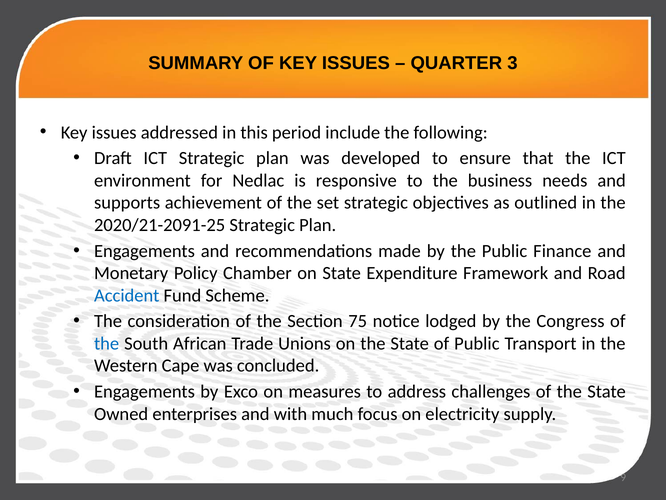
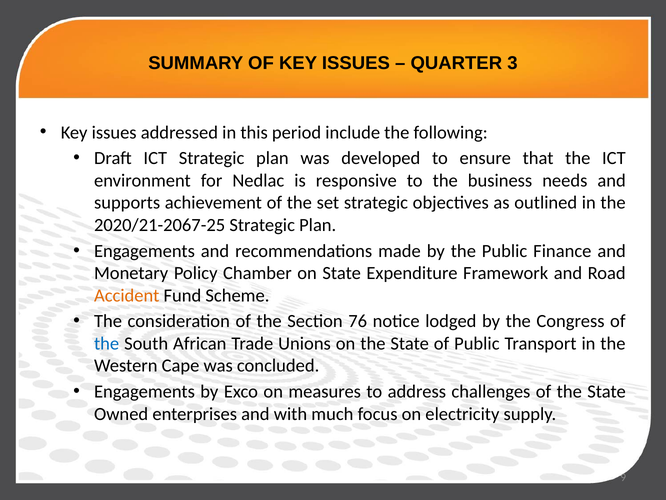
2020/21-2091-25: 2020/21-2091-25 -> 2020/21-2067-25
Accident colour: blue -> orange
75: 75 -> 76
